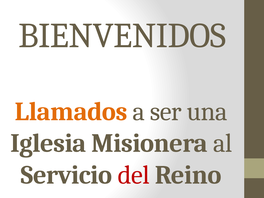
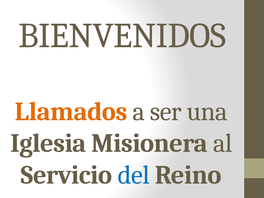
del colour: red -> blue
